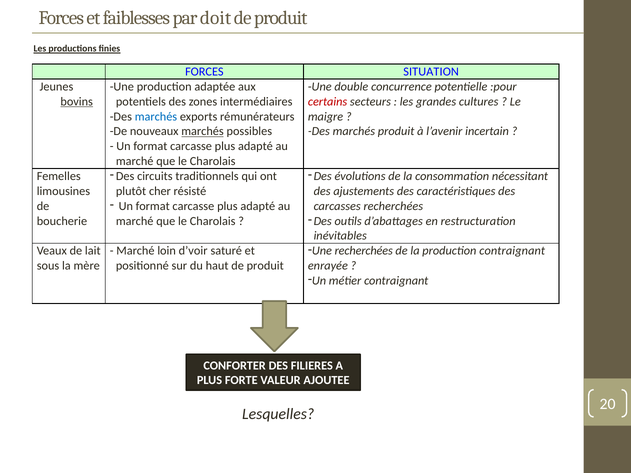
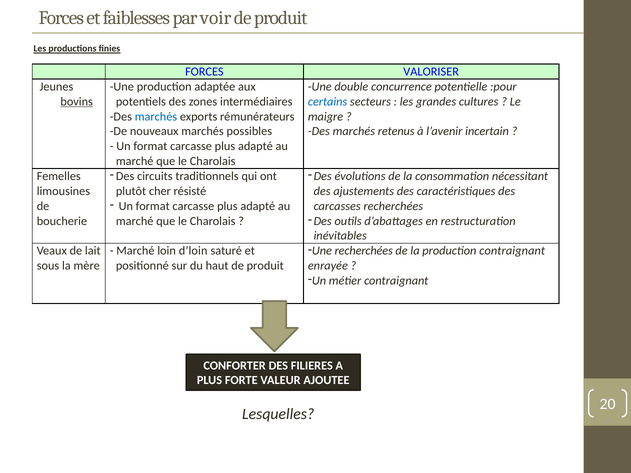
doit: doit -> voir
SITUATION: SITUATION -> VALORISER
certains colour: red -> blue
marchés at (203, 132) underline: present -> none
marchés produit: produit -> retenus
d’voir: d’voir -> d’loin
